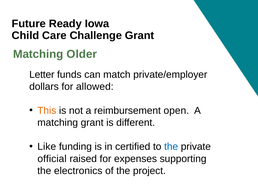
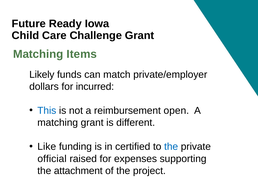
Older: Older -> Items
Letter: Letter -> Likely
allowed: allowed -> incurred
This colour: orange -> blue
electronics: electronics -> attachment
